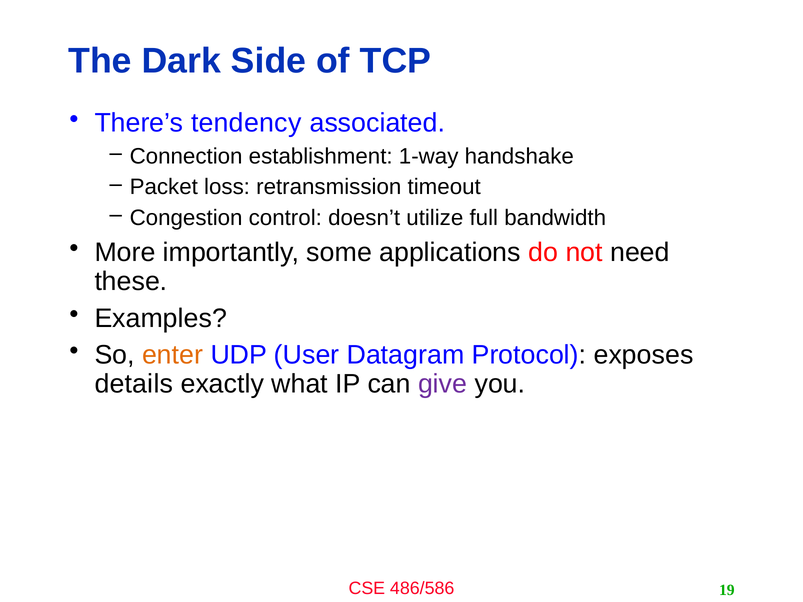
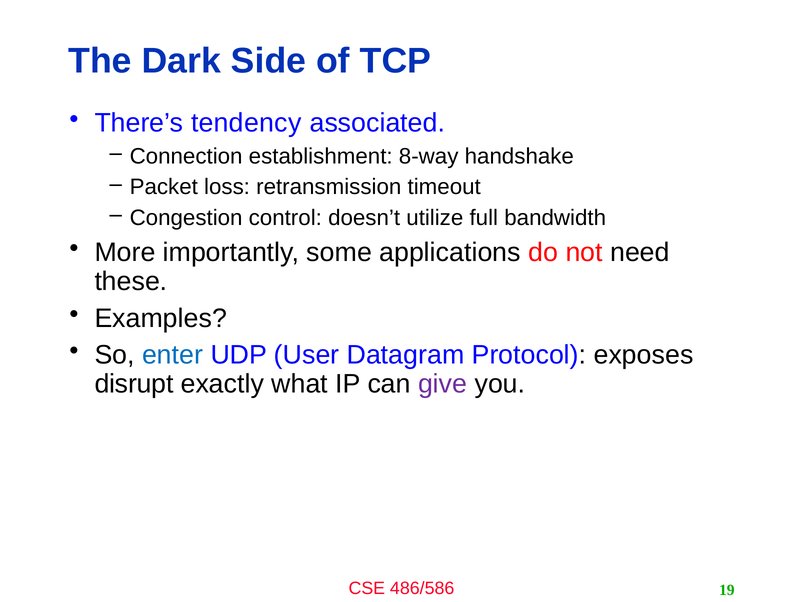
1-way: 1-way -> 8-way
enter colour: orange -> blue
details: details -> disrupt
